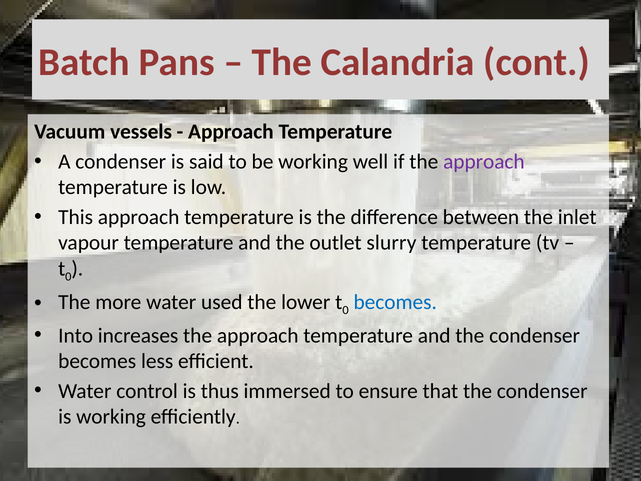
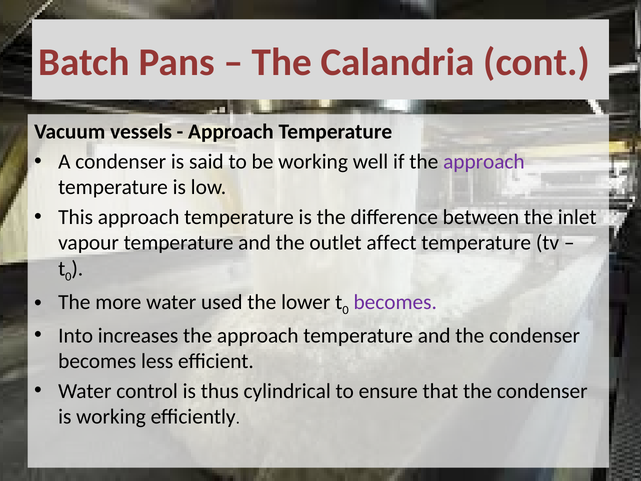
slurry: slurry -> affect
becomes at (395, 302) colour: blue -> purple
immersed: immersed -> cylindrical
